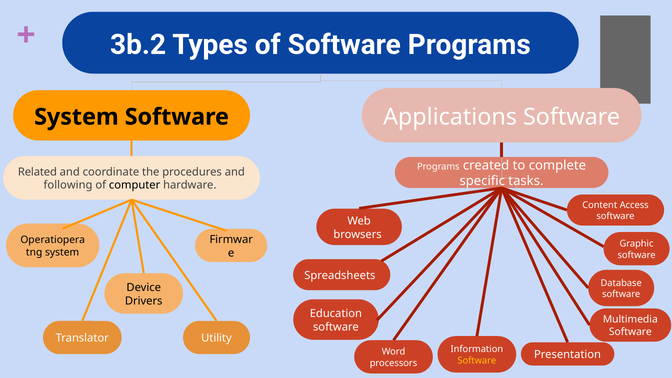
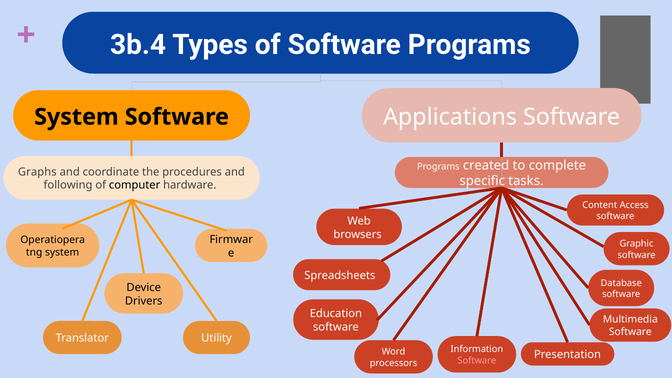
3b.2: 3b.2 -> 3b.4
Related: Related -> Graphs
Software at (477, 361) colour: yellow -> pink
